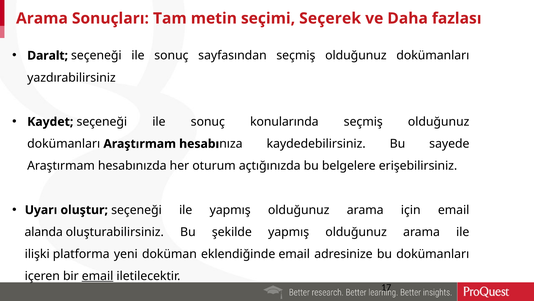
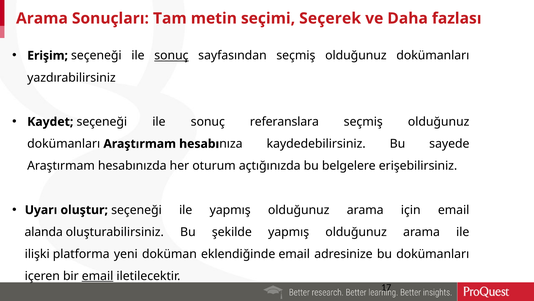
Daralt: Daralt -> Erişim
sonuç at (171, 56) underline: none -> present
konularında: konularında -> referanslara
